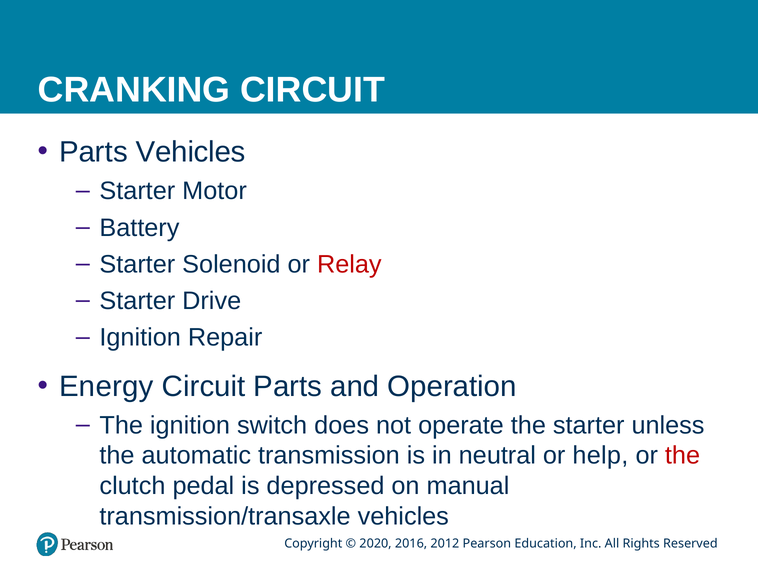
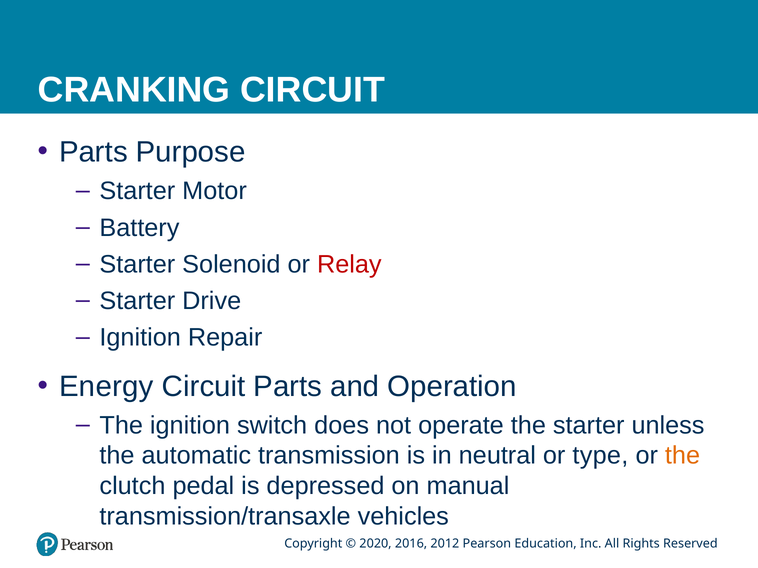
Parts Vehicles: Vehicles -> Purpose
help: help -> type
the at (683, 456) colour: red -> orange
